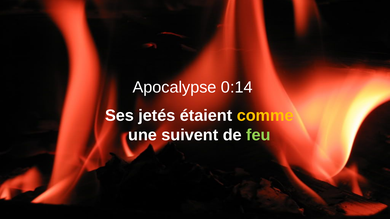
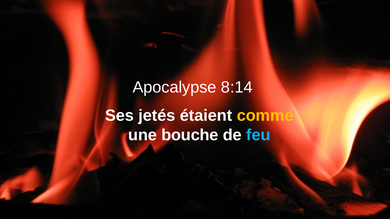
0:14: 0:14 -> 8:14
suivent: suivent -> bouche
feu colour: light green -> light blue
